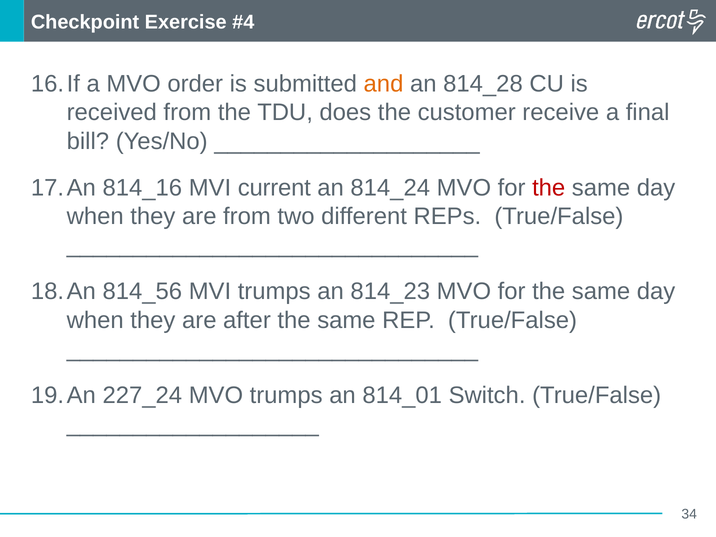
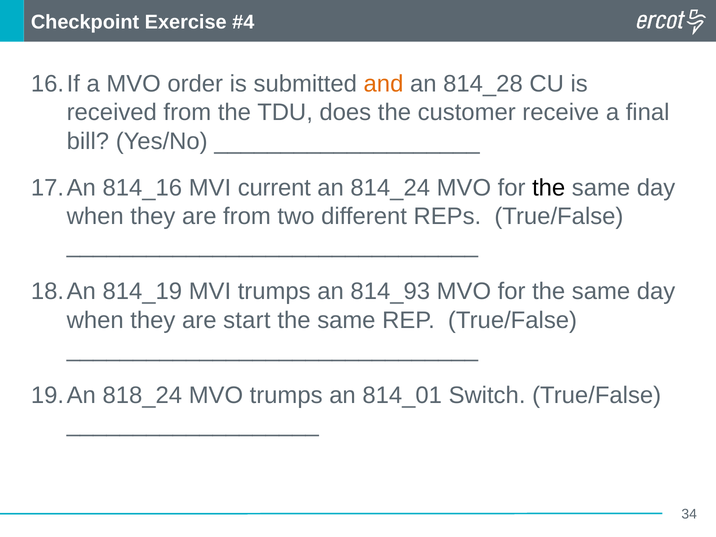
the at (549, 188) colour: red -> black
814_56: 814_56 -> 814_19
814_23: 814_23 -> 814_93
after: after -> start
227_24: 227_24 -> 818_24
